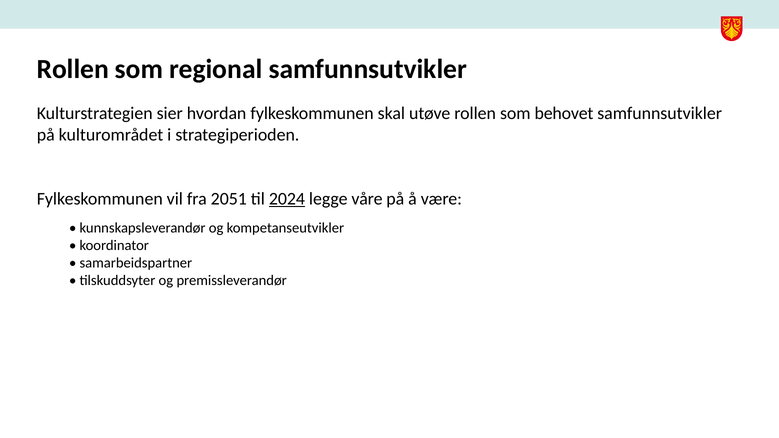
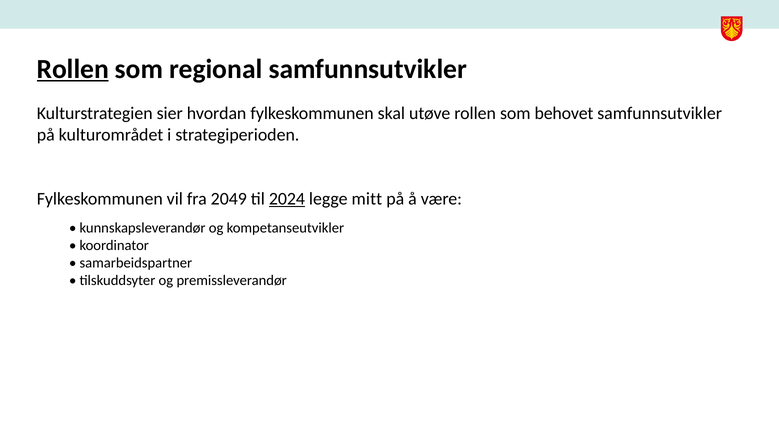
Rollen at (73, 69) underline: none -> present
2051: 2051 -> 2049
våre: våre -> mitt
